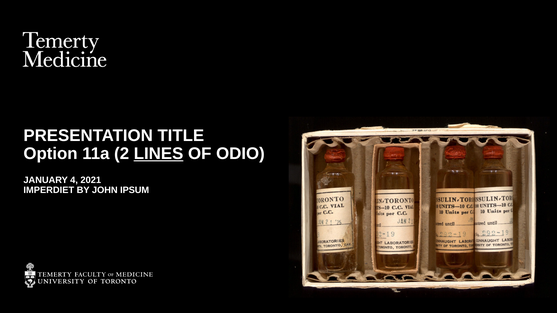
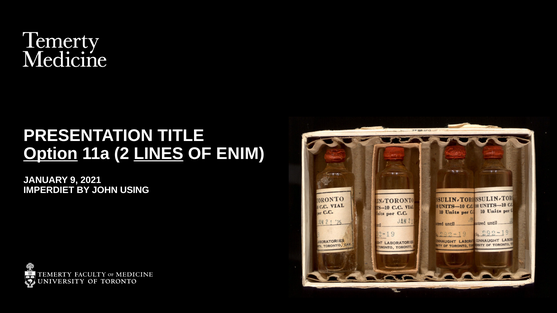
Option underline: none -> present
ODIO: ODIO -> ENIM
4: 4 -> 9
IPSUM: IPSUM -> USING
